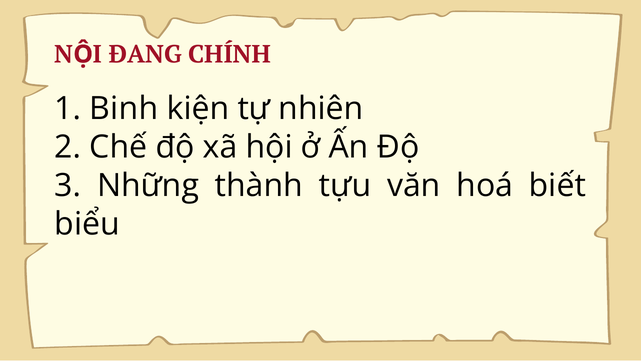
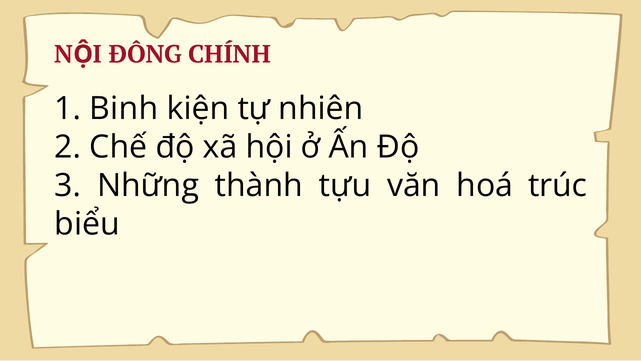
ĐANG: ĐANG -> ĐÔNG
biết: biết -> trúc
